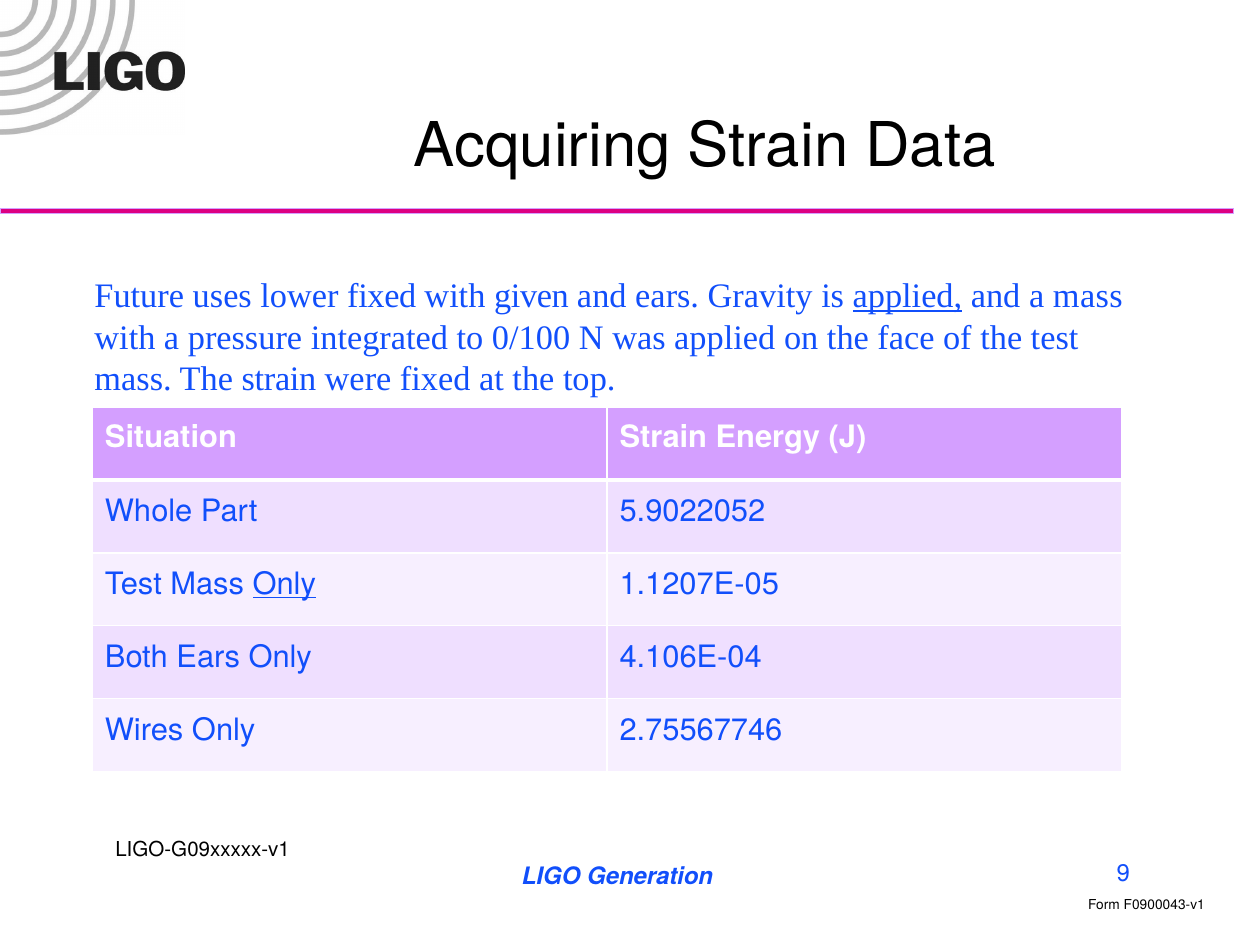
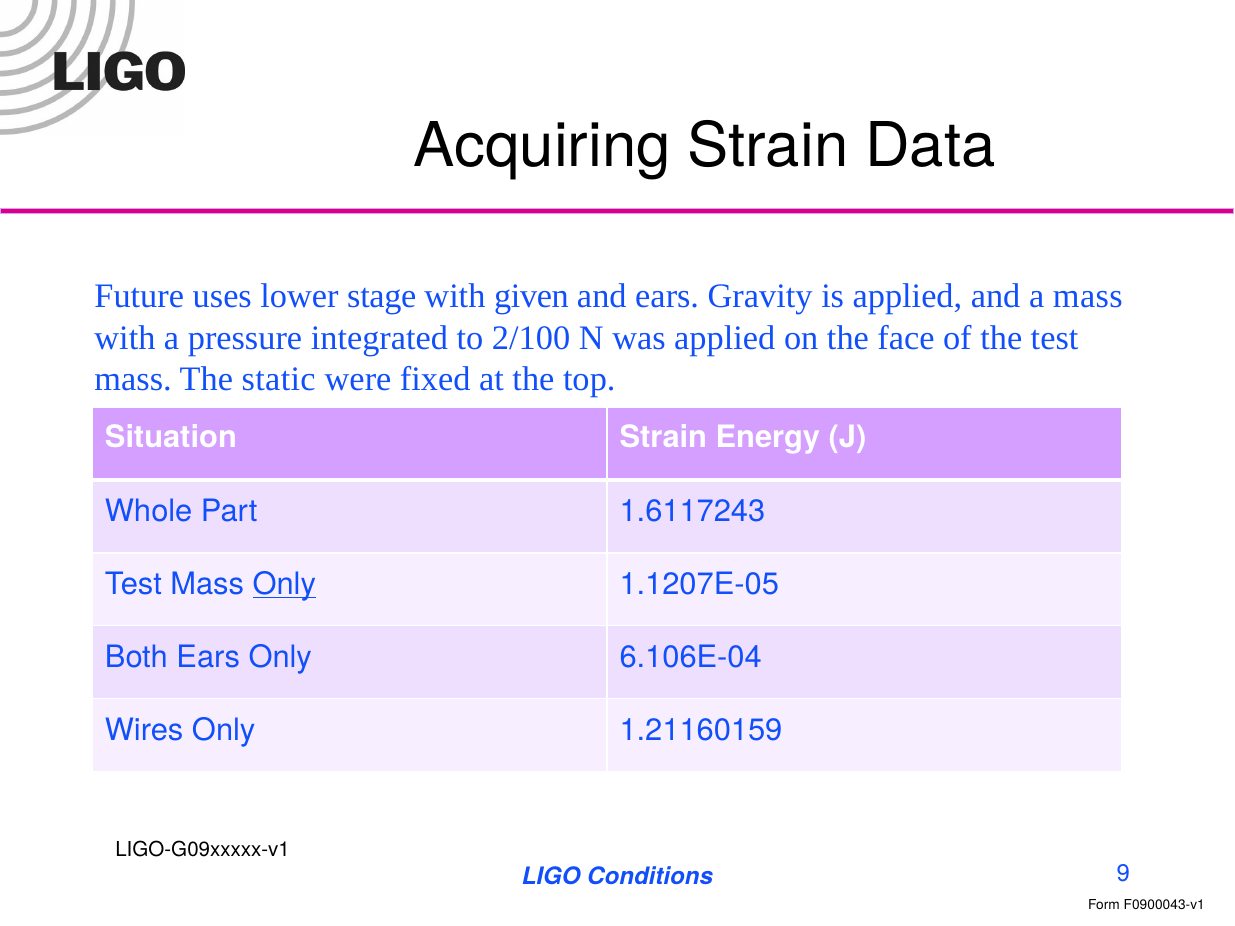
lower fixed: fixed -> stage
applied at (907, 297) underline: present -> none
0/100: 0/100 -> 2/100
The strain: strain -> static
5.9022052: 5.9022052 -> 1.6117243
4.106E-04: 4.106E-04 -> 6.106E-04
2.75567746: 2.75567746 -> 1.21160159
Generation: Generation -> Conditions
